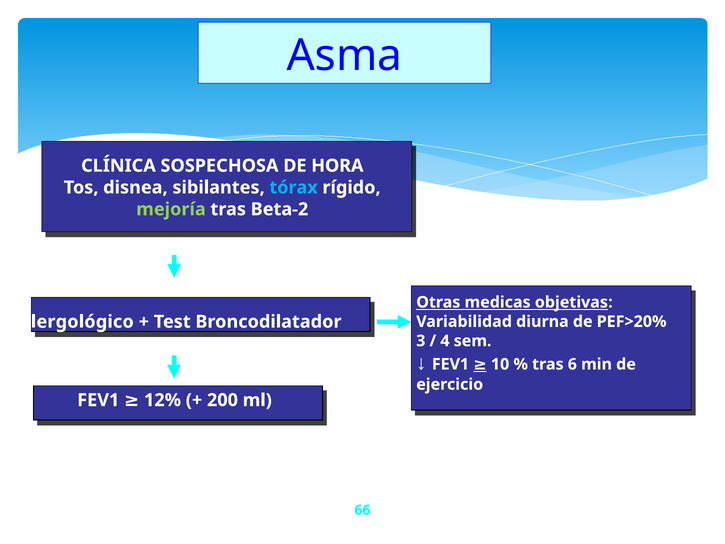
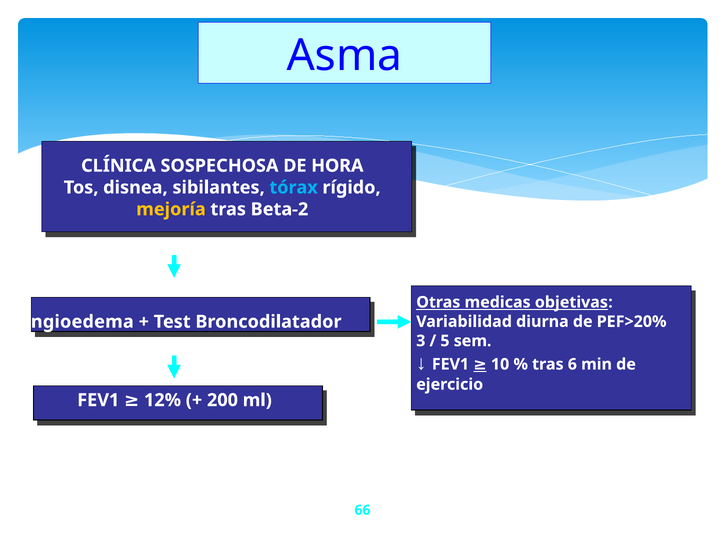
mejoría colour: light green -> yellow
Alergológico: Alergológico -> Angioedema
4: 4 -> 5
